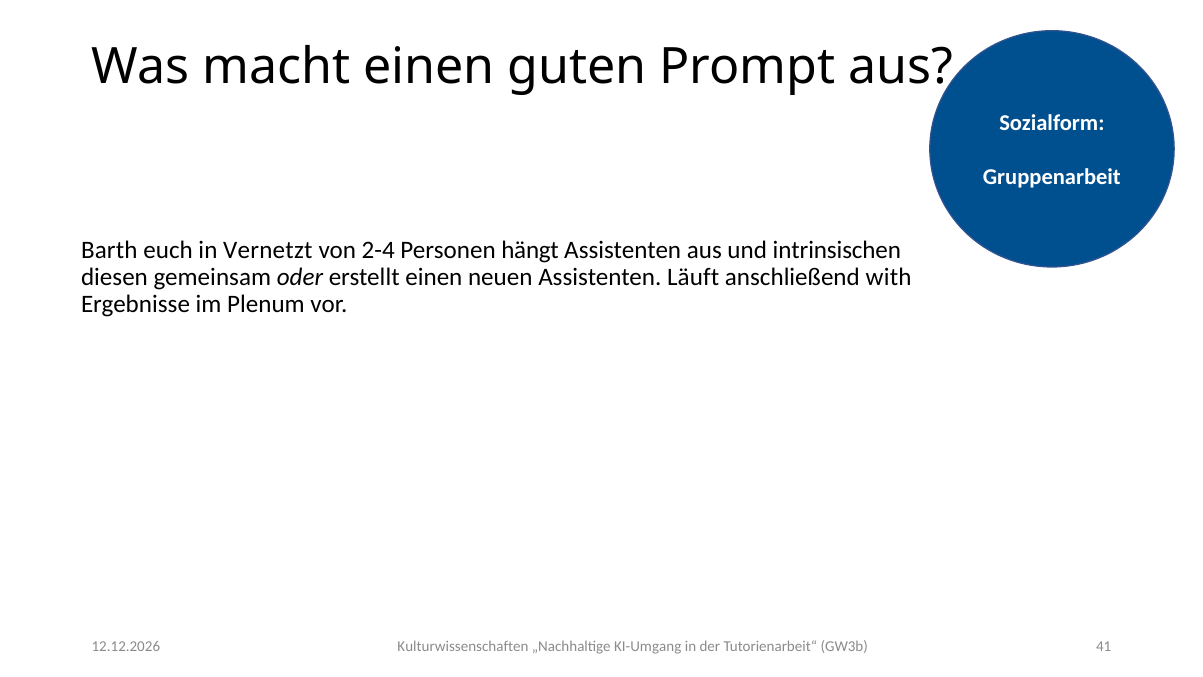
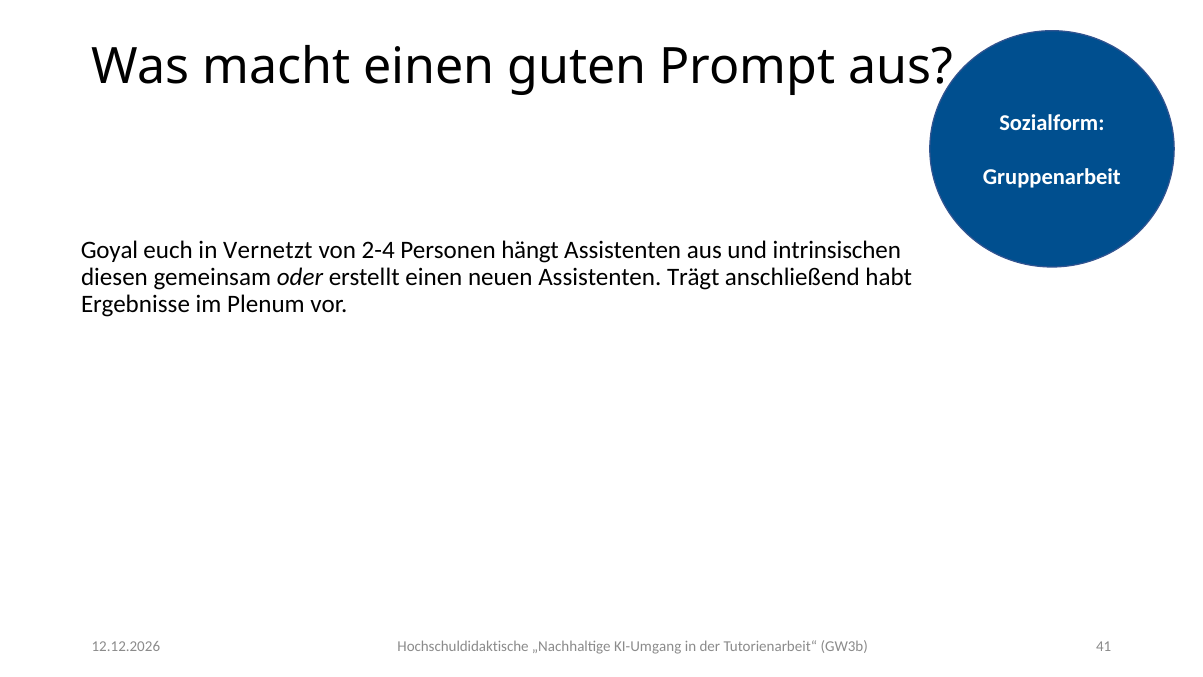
Barth: Barth -> Goyal
Läuft: Läuft -> Trägt
with: with -> habt
Kulturwissenschaften: Kulturwissenschaften -> Hochschuldidaktische
